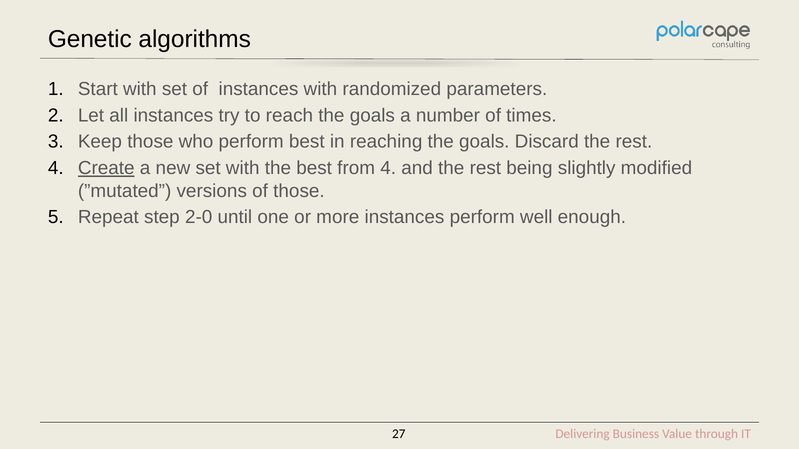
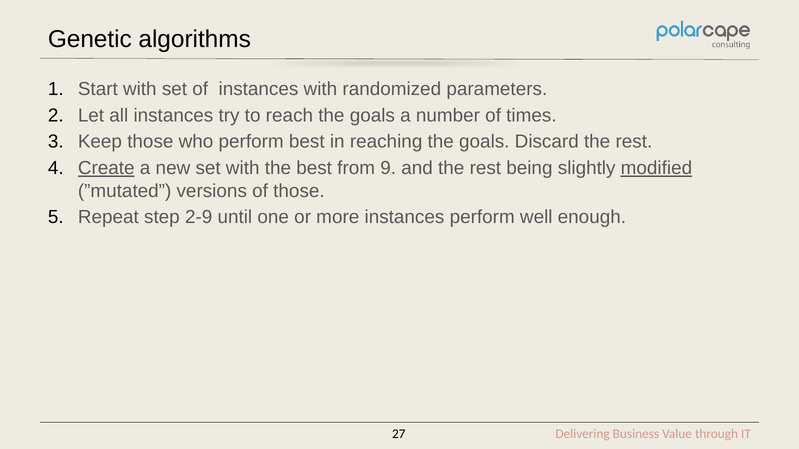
from 4: 4 -> 9
modified underline: none -> present
2-0: 2-0 -> 2-9
